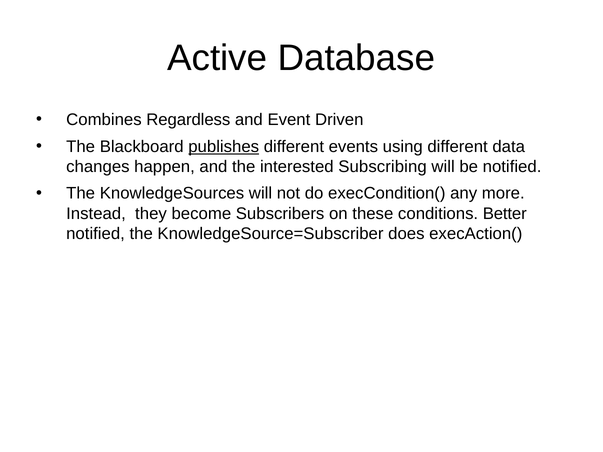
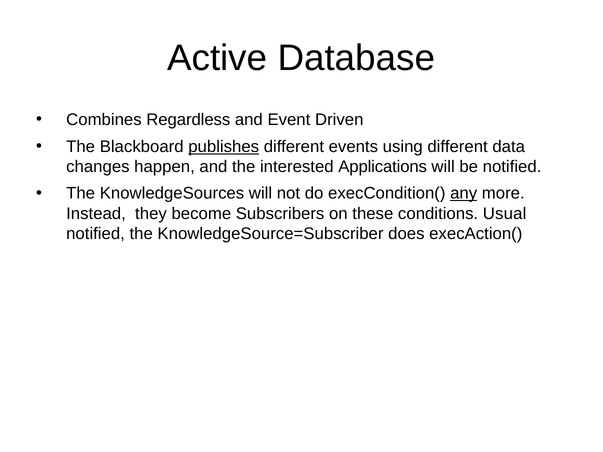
Subscribing: Subscribing -> Applications
any underline: none -> present
Better: Better -> Usual
